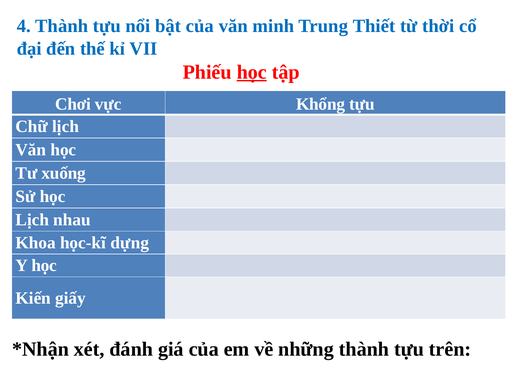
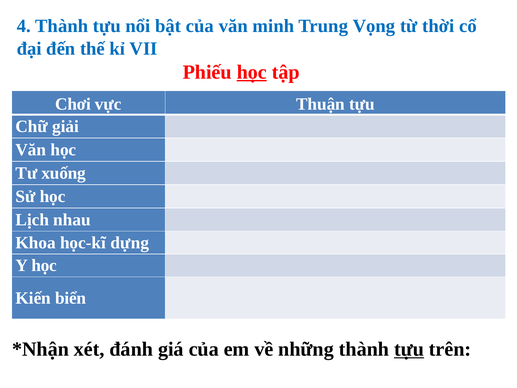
Thiết: Thiết -> Vọng
Khổng: Khổng -> Thuận
Chữ lịch: lịch -> giải
giấy: giấy -> biển
tựu at (409, 349) underline: none -> present
